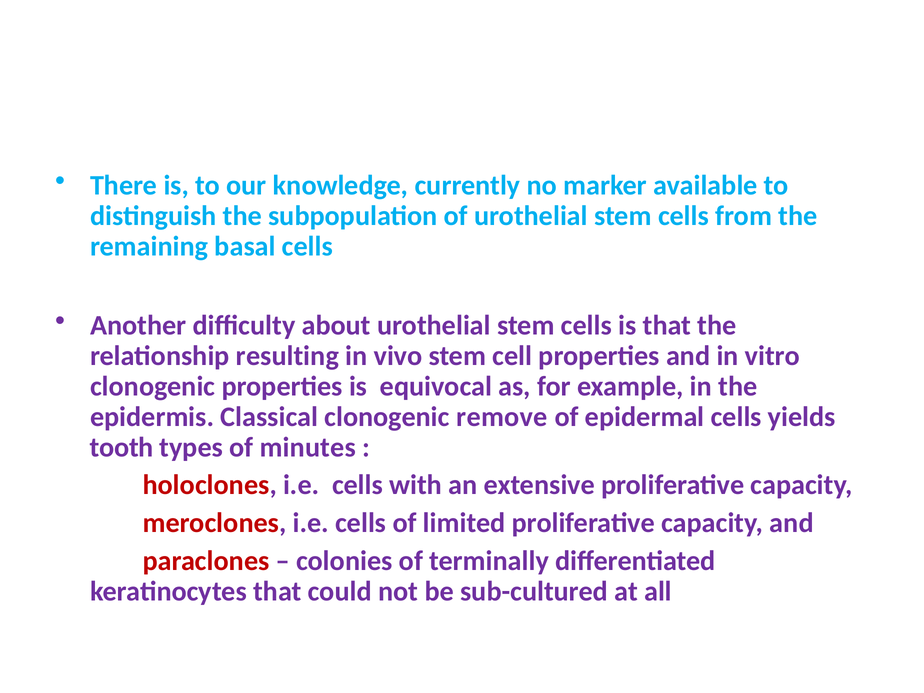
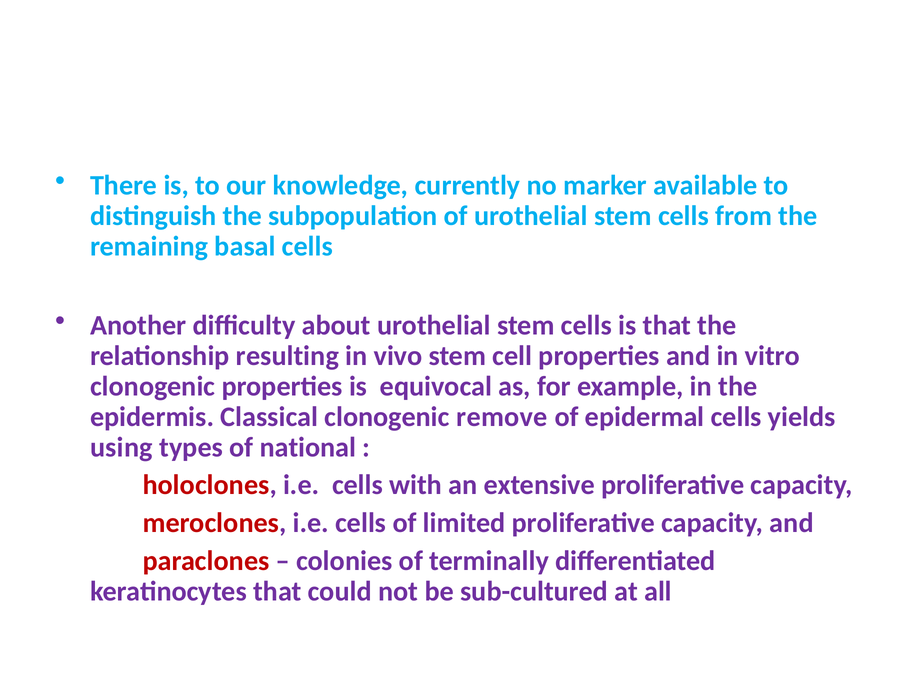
tooth: tooth -> using
minutes: minutes -> national
